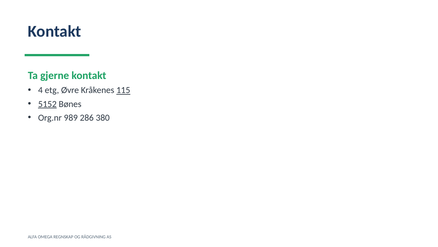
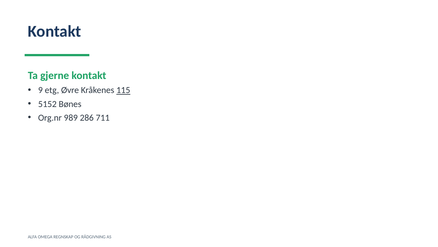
4: 4 -> 9
5152 underline: present -> none
380: 380 -> 711
